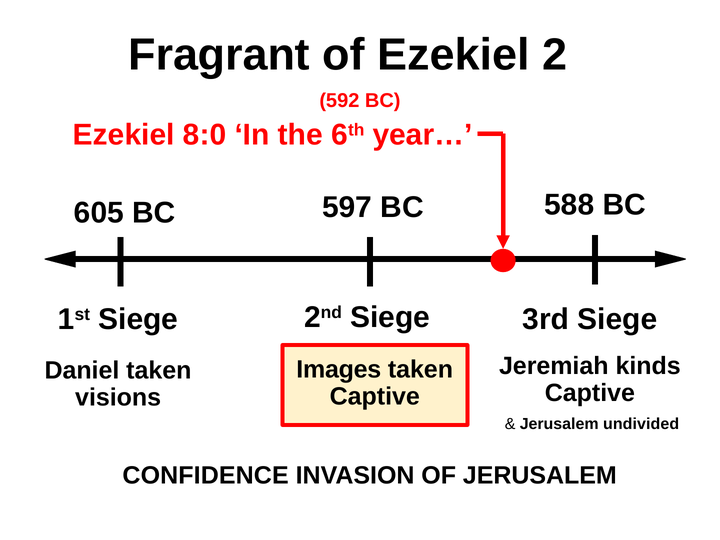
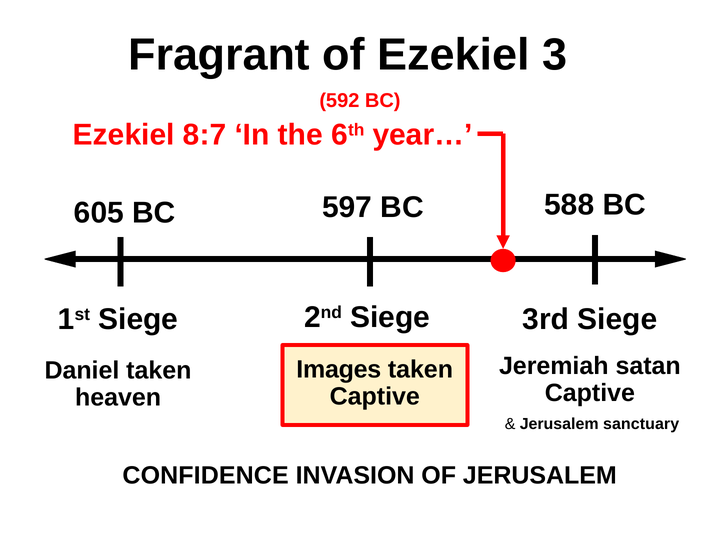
2: 2 -> 3
8:0: 8:0 -> 8:7
kinds: kinds -> satan
visions: visions -> heaven
undivided: undivided -> sanctuary
